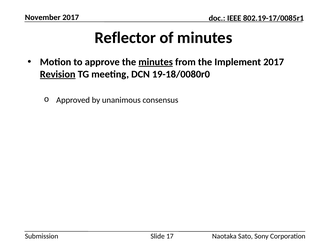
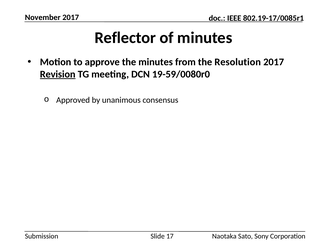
minutes at (156, 62) underline: present -> none
Implement: Implement -> Resolution
19-18/0080r0: 19-18/0080r0 -> 19-59/0080r0
